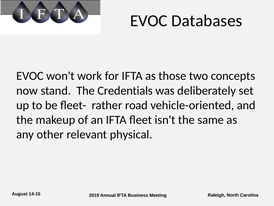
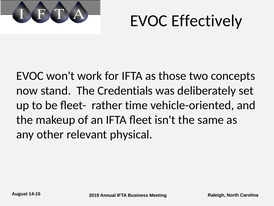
Databases: Databases -> Effectively
road: road -> time
